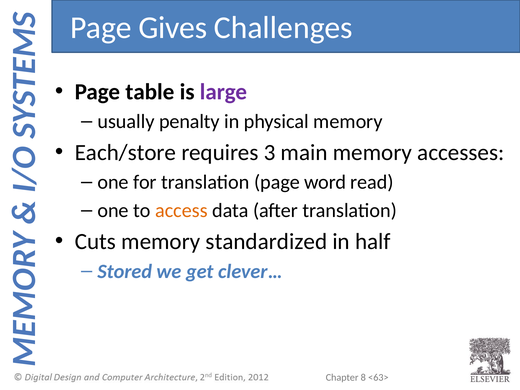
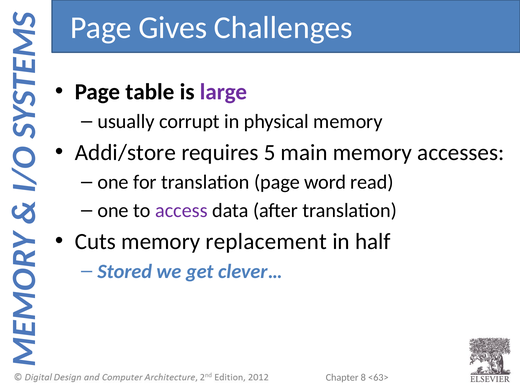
penalty: penalty -> corrupt
Each/store: Each/store -> Addi/store
3: 3 -> 5
access colour: orange -> purple
standardized: standardized -> replacement
